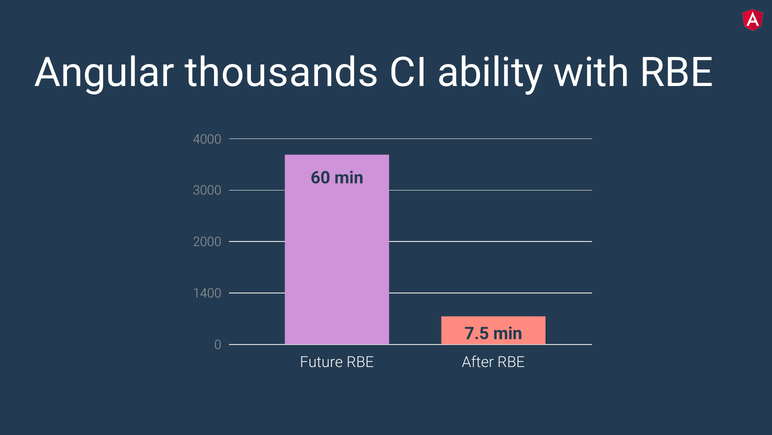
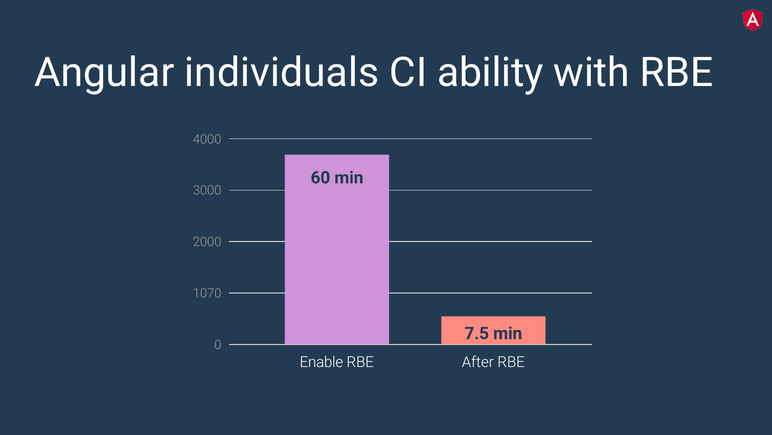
thousands: thousands -> individuals
1400: 1400 -> 1070
Future: Future -> Enable
